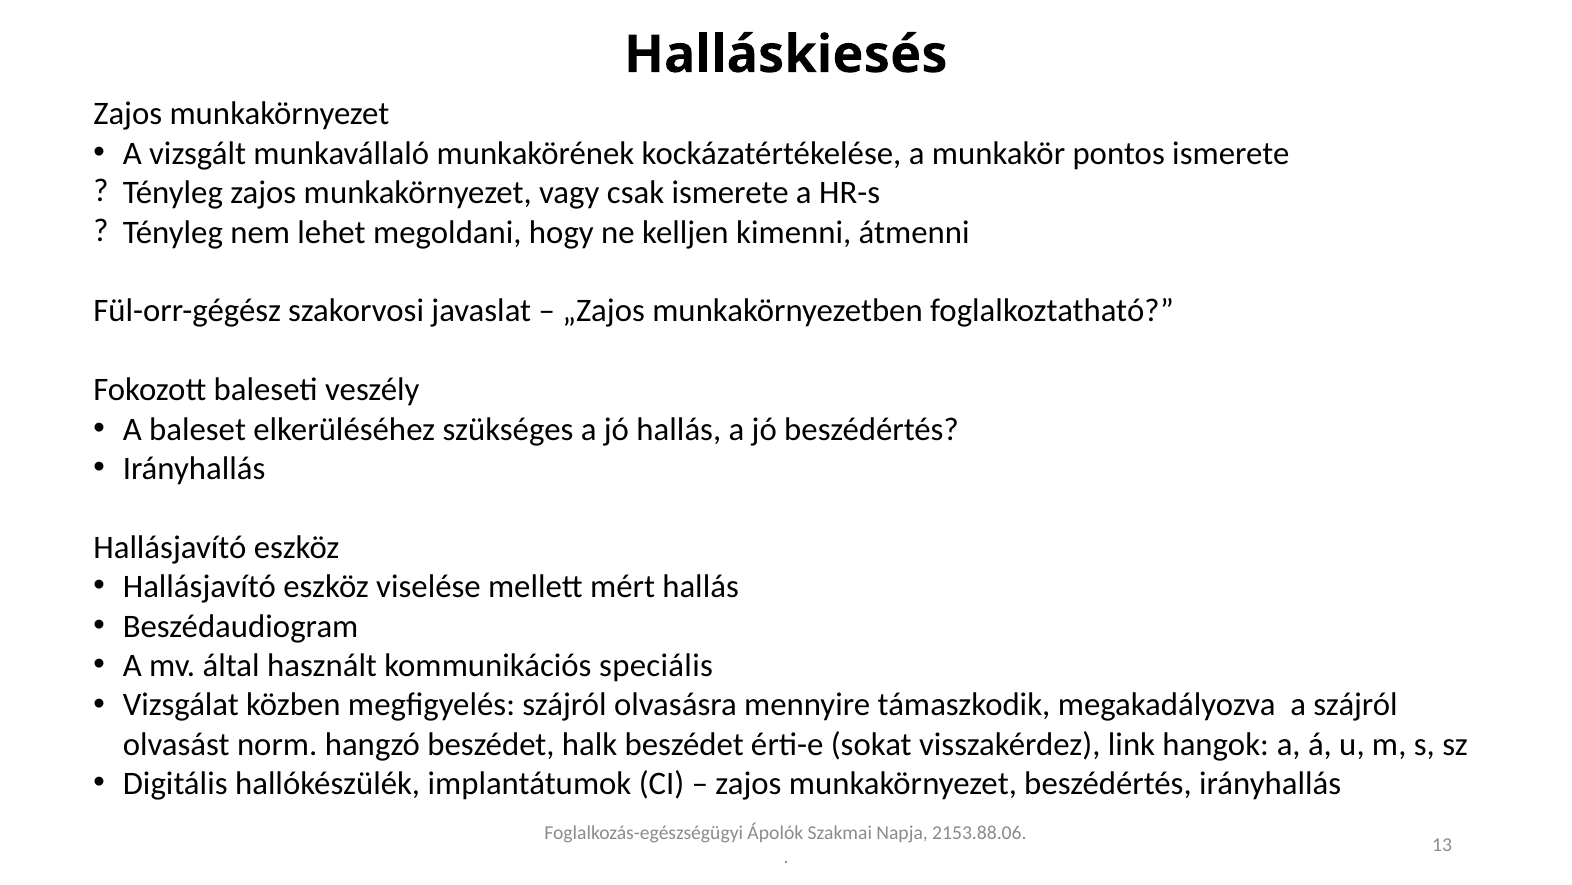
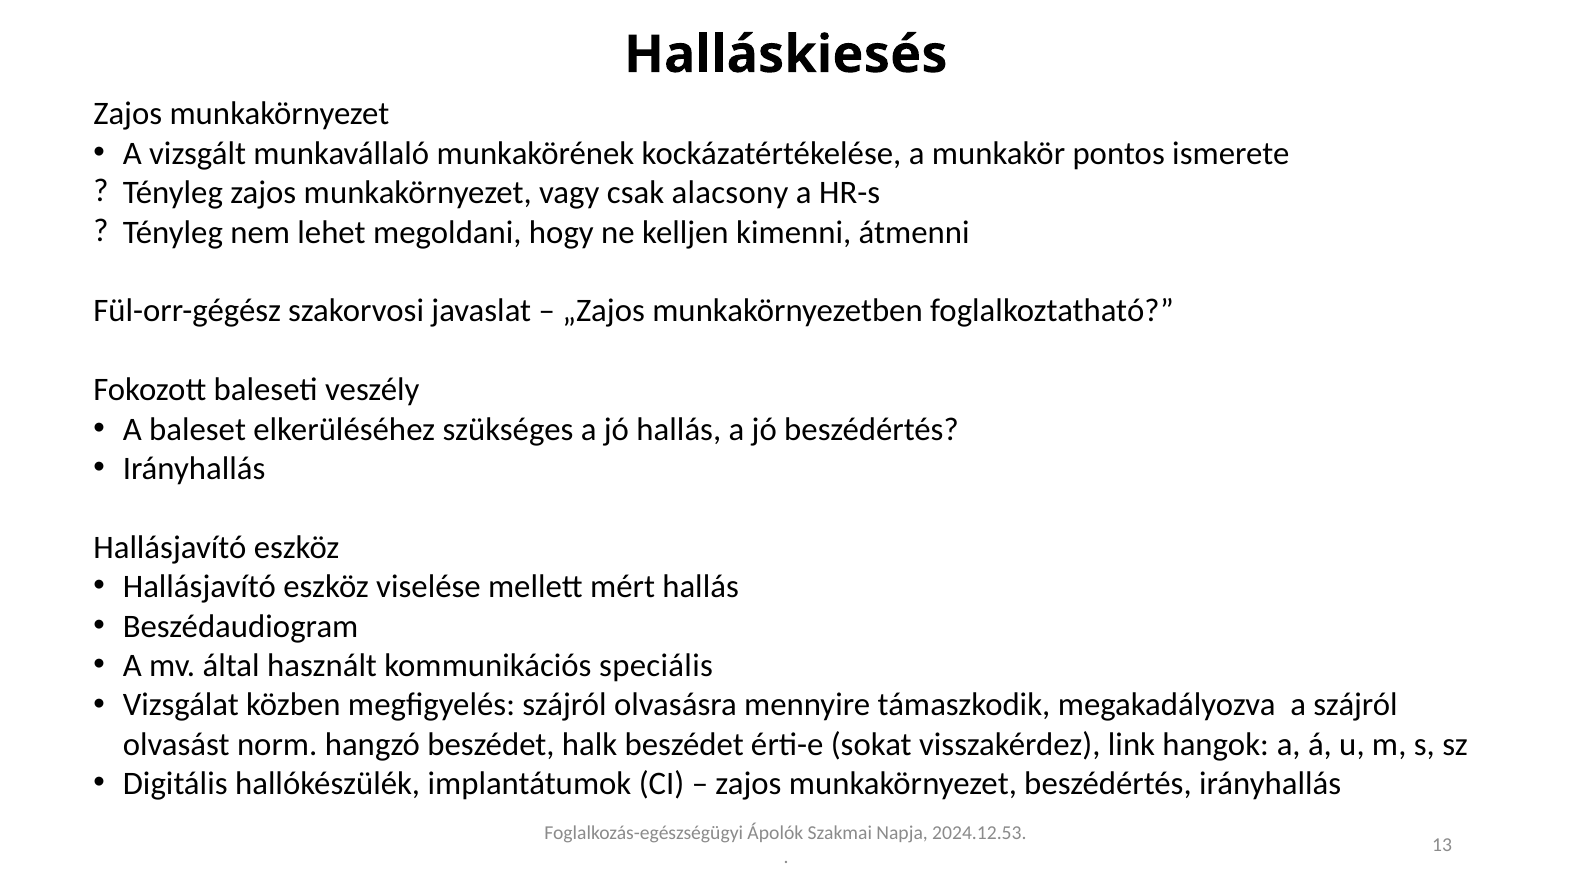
csak ismerete: ismerete -> alacsony
2153.88.06: 2153.88.06 -> 2024.12.53
